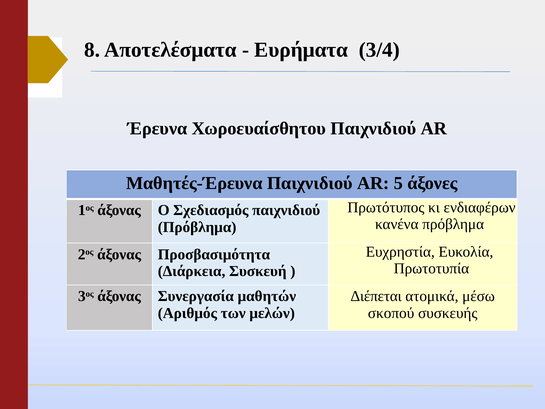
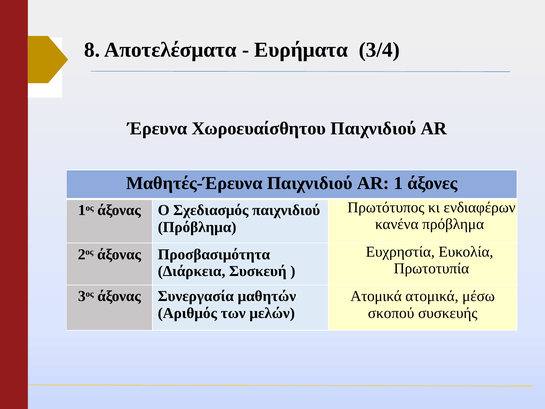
5: 5 -> 1
Διέπεται at (376, 296): Διέπεται -> Ατομικά
